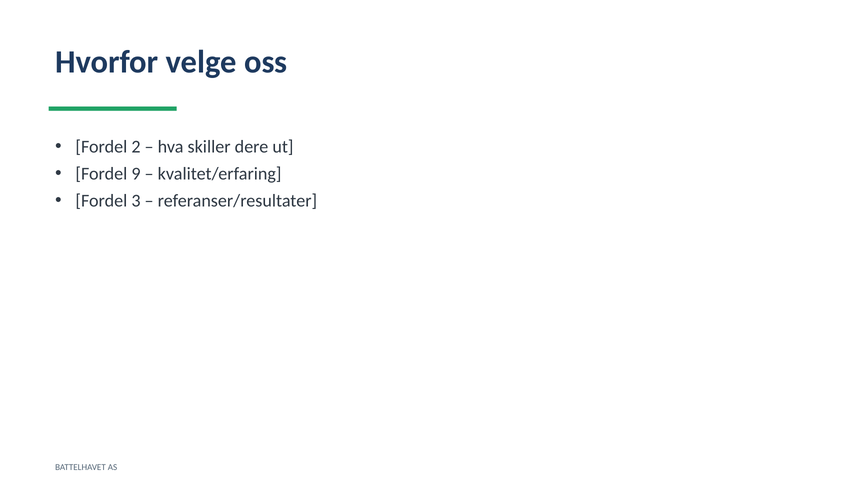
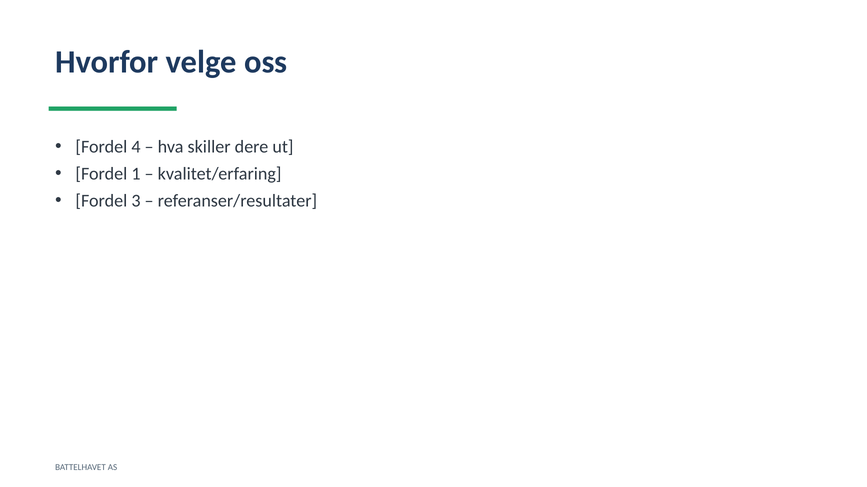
2: 2 -> 4
9: 9 -> 1
